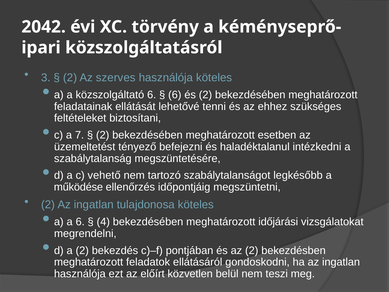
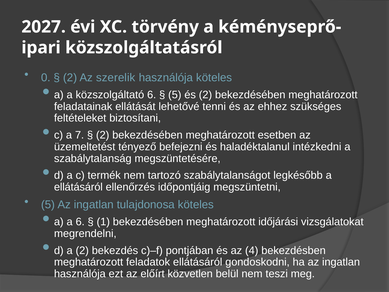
2042: 2042 -> 2027
3: 3 -> 0
szerves: szerves -> szerelik
6 at (175, 95): 6 -> 5
vehető: vehető -> termék
működése at (78, 187): működése -> ellátásáról
2 at (48, 205): 2 -> 5
4: 4 -> 1
az 2: 2 -> 4
